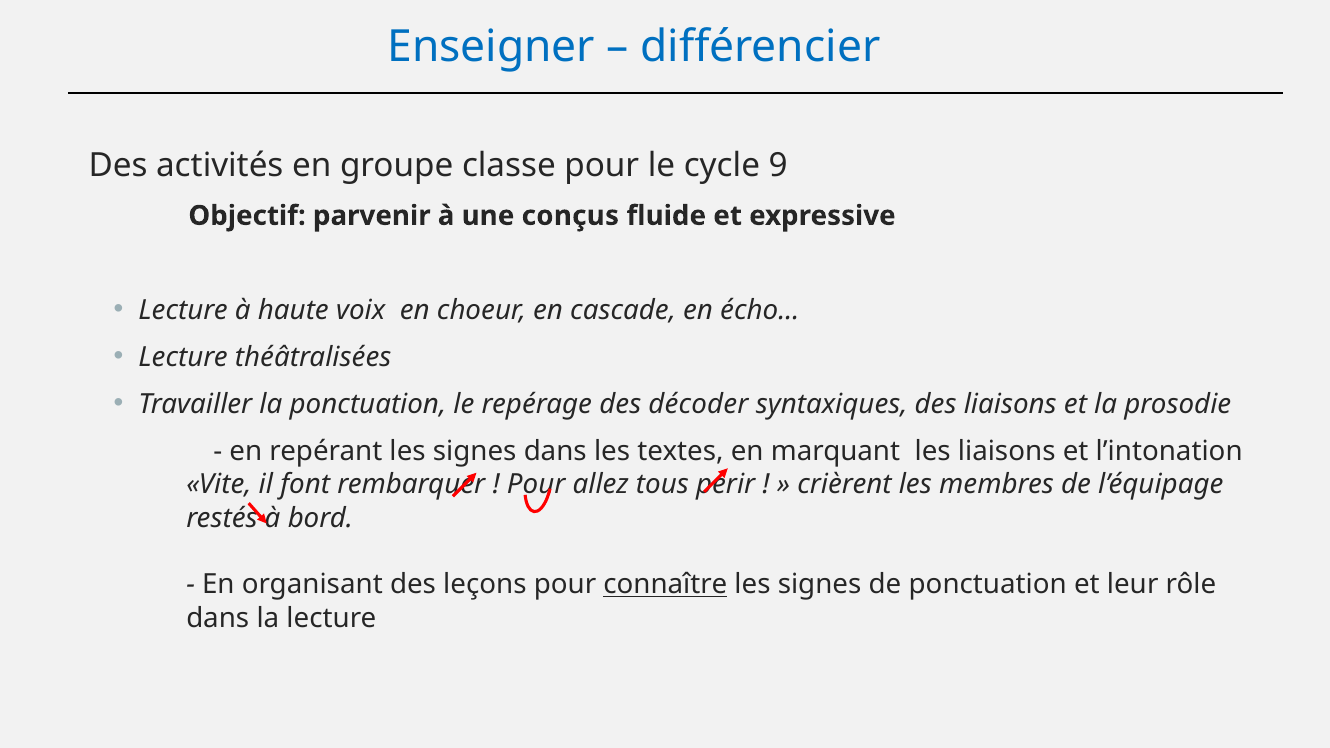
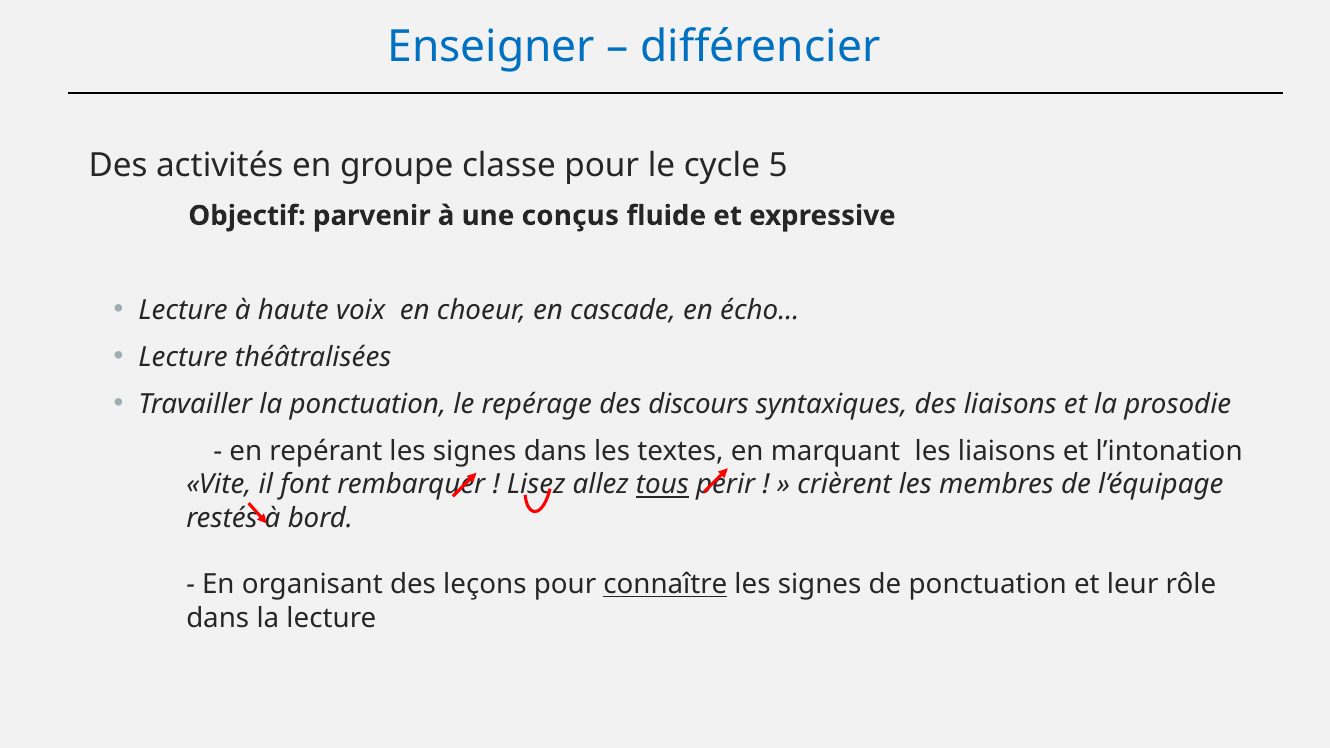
9: 9 -> 5
décoder: décoder -> discours
Pour at (536, 485): Pour -> Lisez
tous underline: none -> present
